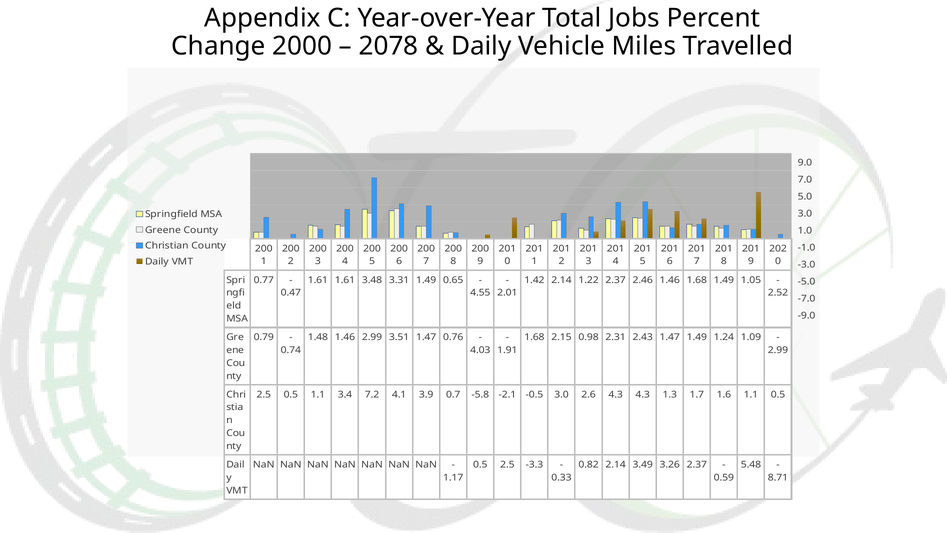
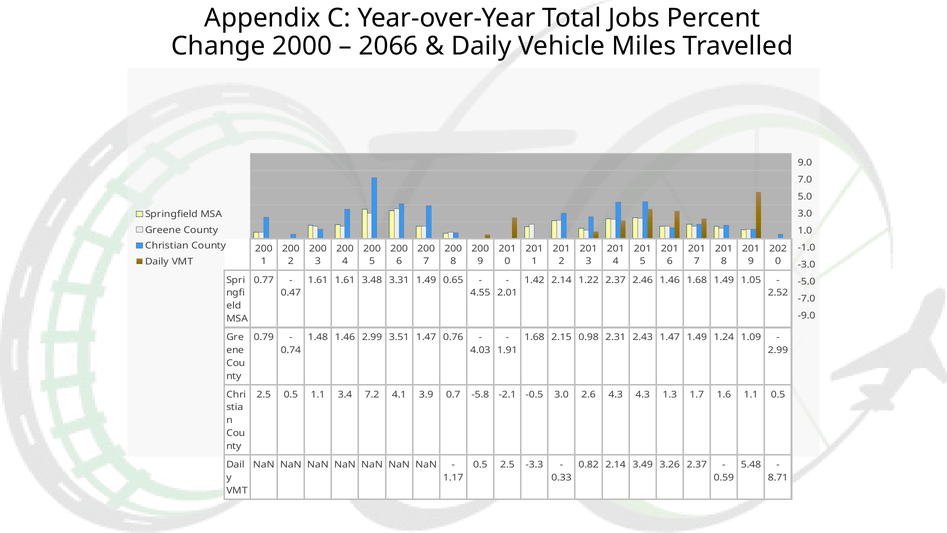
2078: 2078 -> 2066
